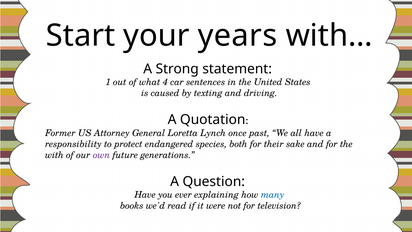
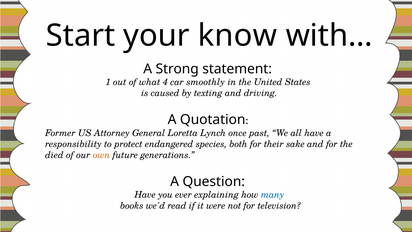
years: years -> know
sentences: sentences -> smoothly
with: with -> died
own colour: purple -> orange
